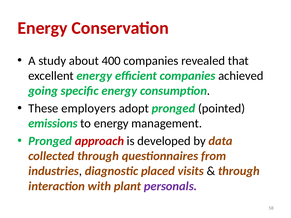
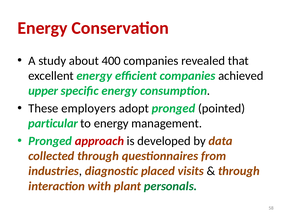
going: going -> upper
emissions: emissions -> particular
personals colour: purple -> green
